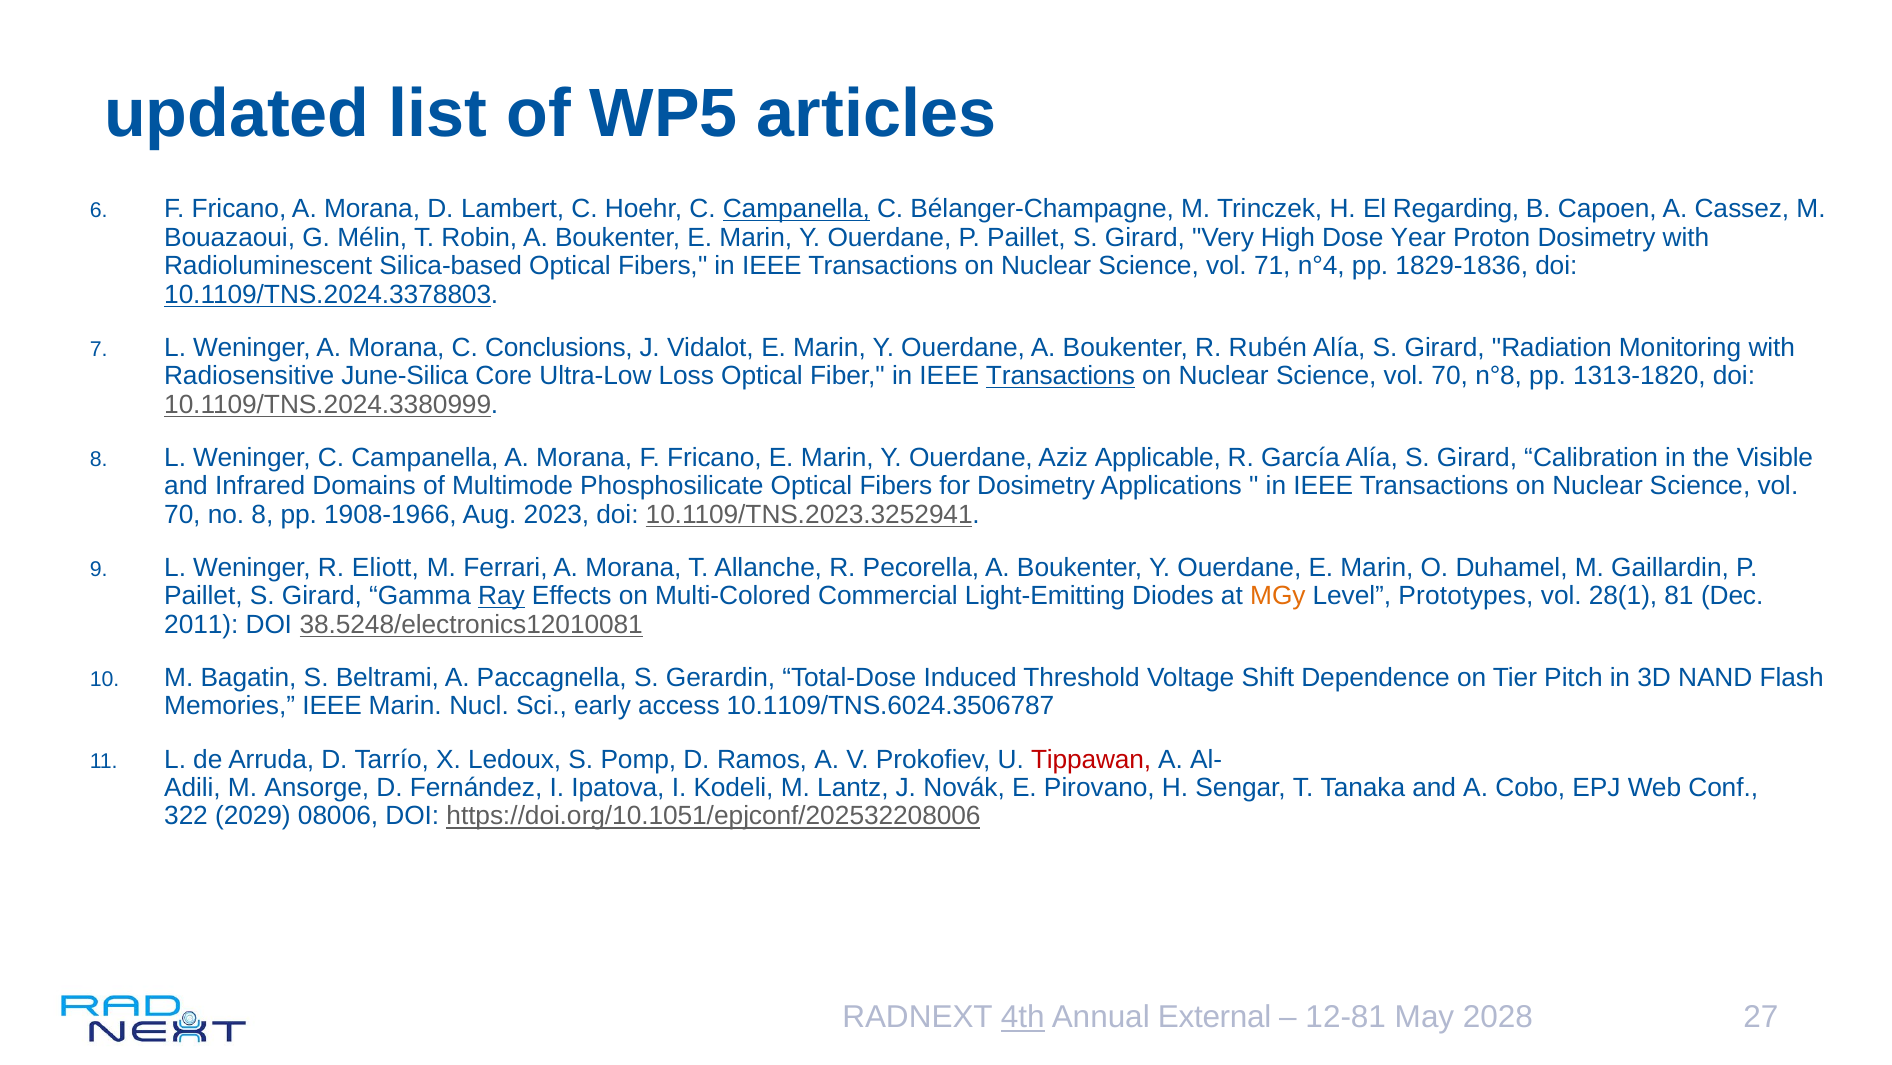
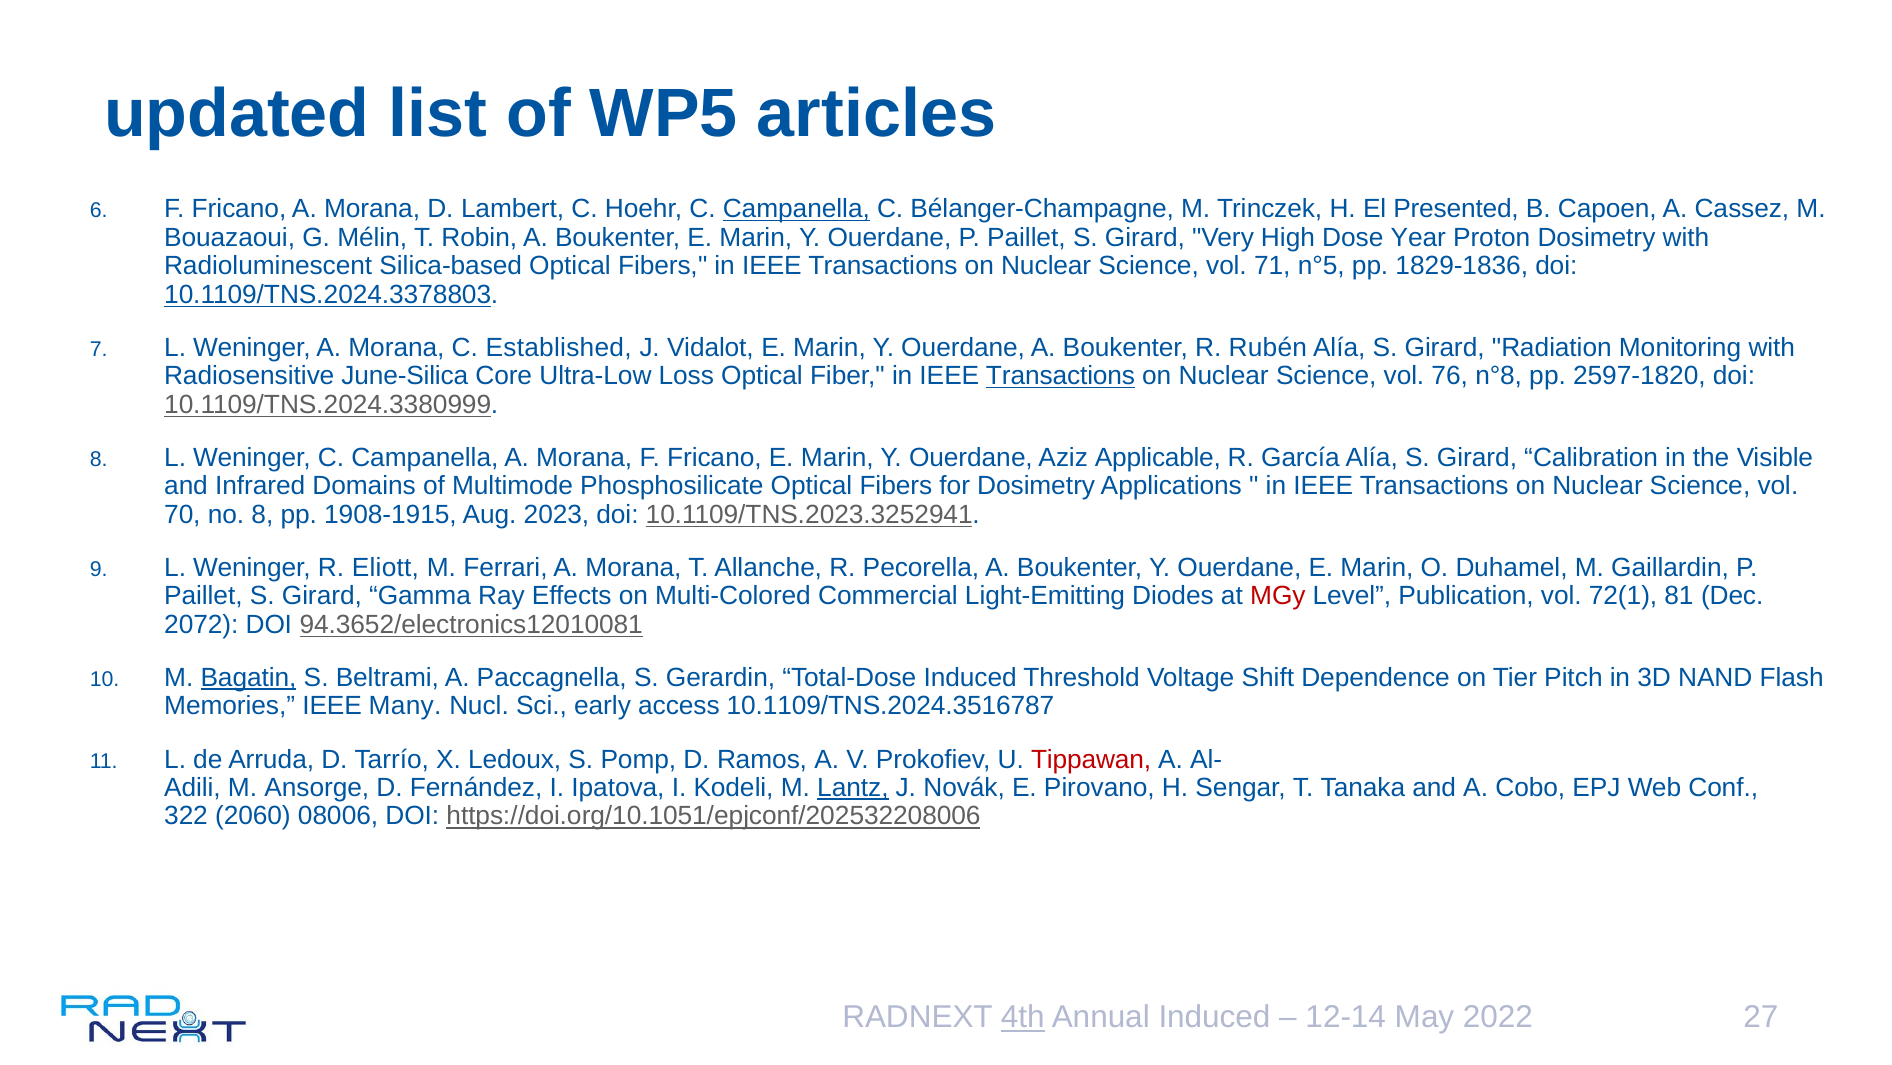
Regarding: Regarding -> Presented
n°4: n°4 -> n°5
Conclusions: Conclusions -> Established
70 at (1450, 376): 70 -> 76
1313-1820: 1313-1820 -> 2597-1820
1908-1966: 1908-1966 -> 1908-1915
Ray underline: present -> none
MGy colour: orange -> red
Prototypes: Prototypes -> Publication
28(1: 28(1 -> 72(1
2011: 2011 -> 2072
38.5248/electronics12010081: 38.5248/electronics12010081 -> 94.3652/electronics12010081
Bagatin underline: none -> present
IEEE Marin: Marin -> Many
10.1109/TNS.6024.3506787: 10.1109/TNS.6024.3506787 -> 10.1109/TNS.2024.3516787
Lantz underline: none -> present
2029: 2029 -> 2060
Annual External: External -> Induced
12-81: 12-81 -> 12-14
2028: 2028 -> 2022
